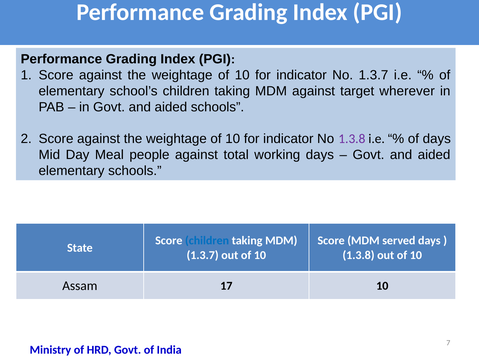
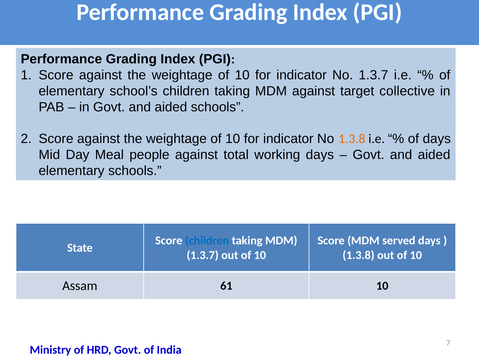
wherever: wherever -> collective
1.3.8 at (352, 139) colour: purple -> orange
17: 17 -> 61
